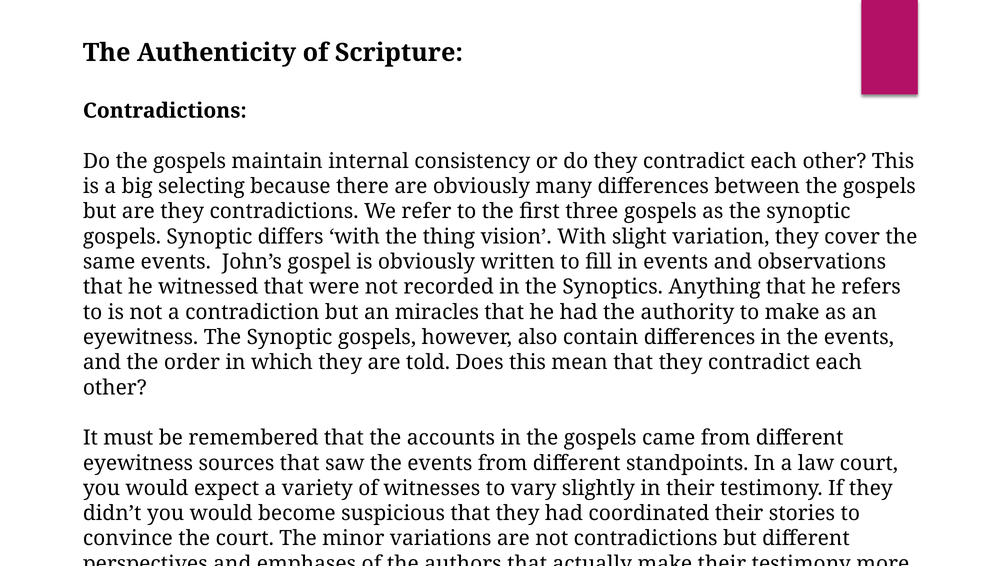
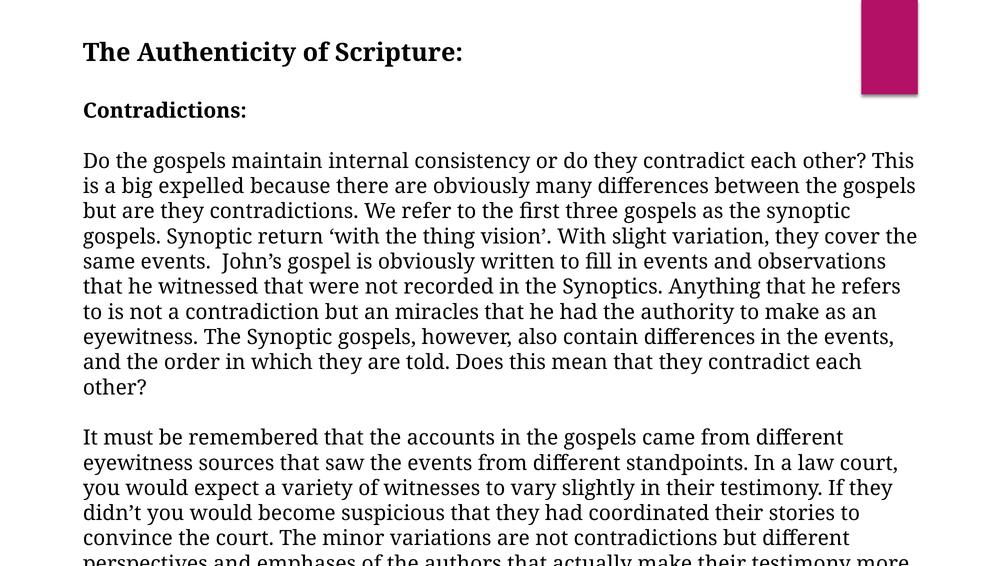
selecting: selecting -> expelled
differs: differs -> return
